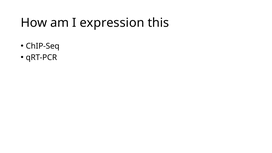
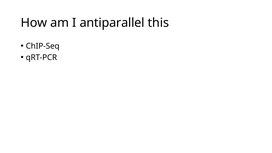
expression: expression -> antiparallel
